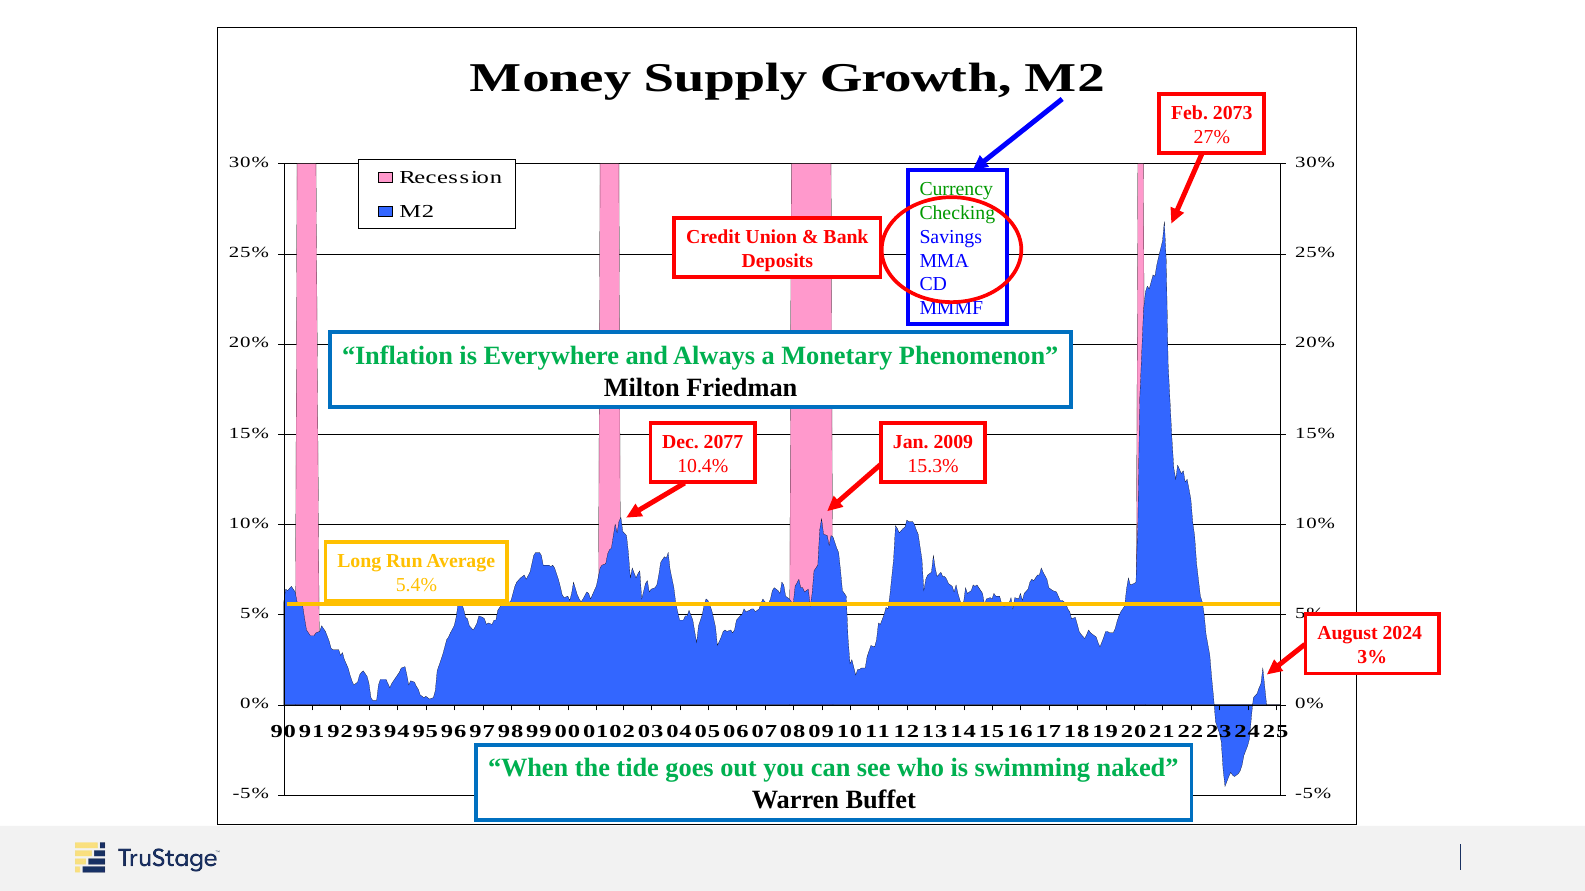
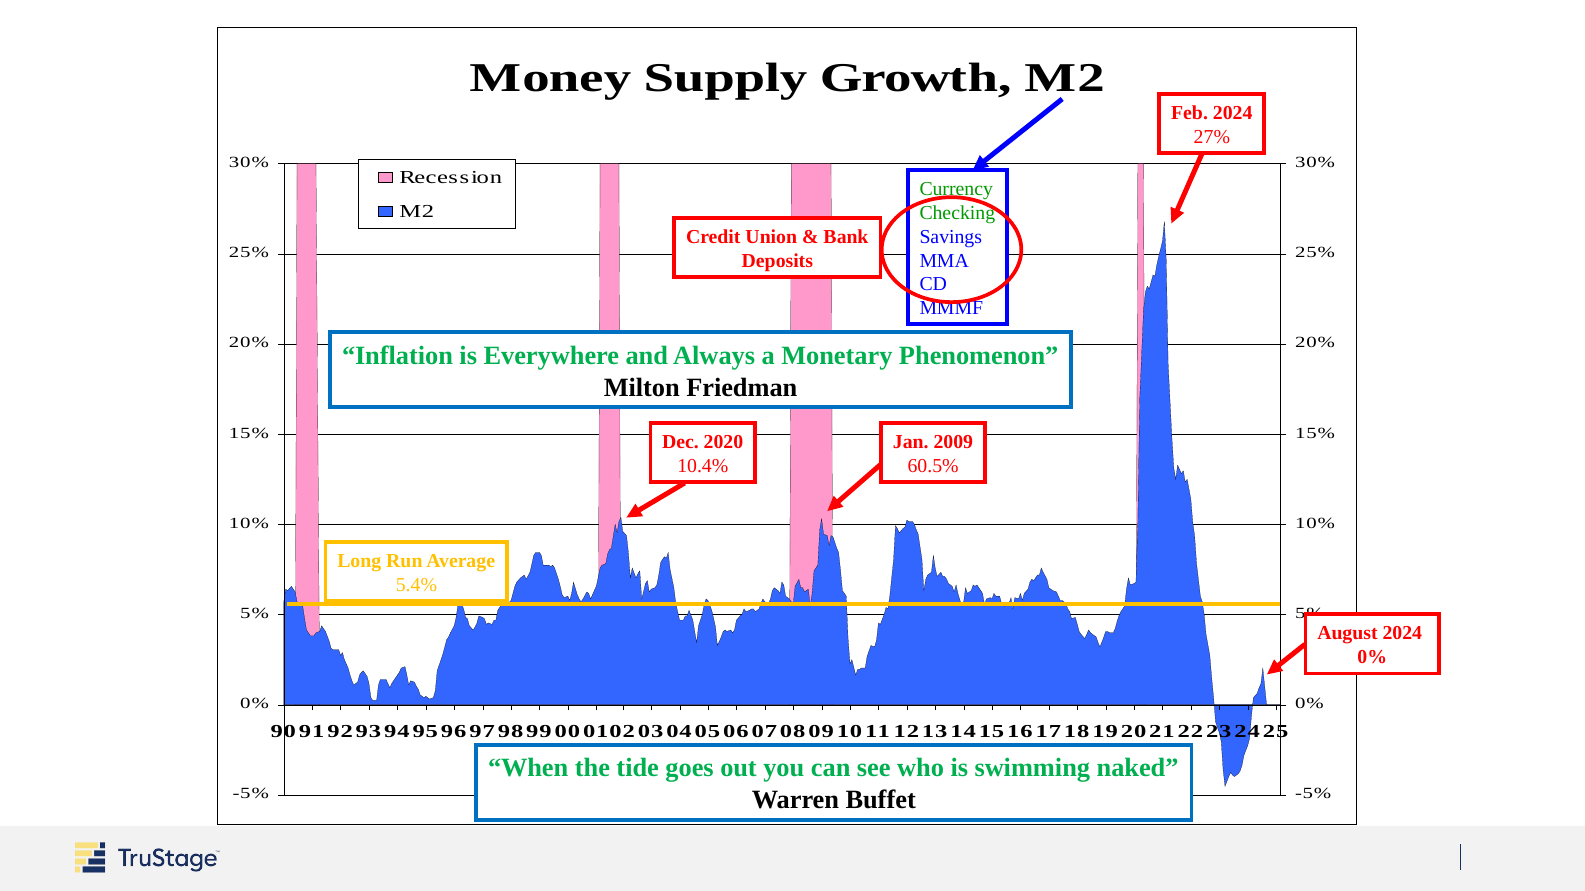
Feb 2073: 2073 -> 2024
2077: 2077 -> 2020
15.3%: 15.3% -> 60.5%
3% at (1372, 658): 3% -> 0%
